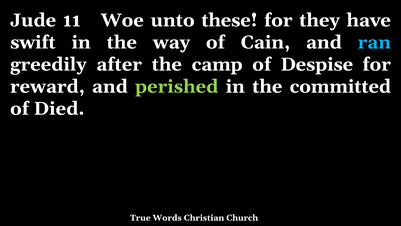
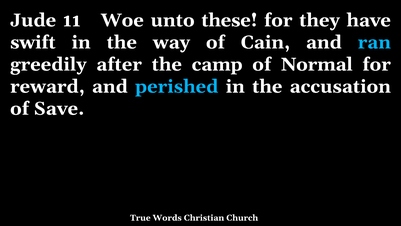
Despise: Despise -> Normal
perished colour: light green -> light blue
committed: committed -> accusation
Died: Died -> Save
